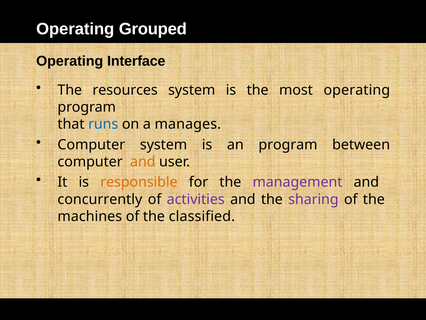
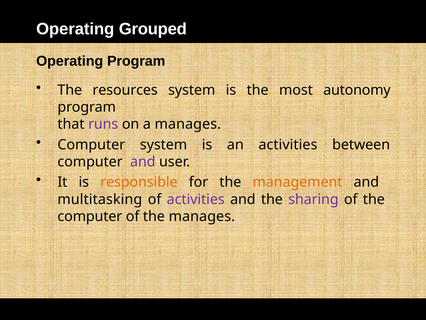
Operating Interface: Interface -> Program
most operating: operating -> autonomy
runs colour: blue -> purple
an program: program -> activities
and at (143, 162) colour: orange -> purple
management colour: purple -> orange
concurrently: concurrently -> multitasking
machines at (90, 216): machines -> computer
the classified: classified -> manages
